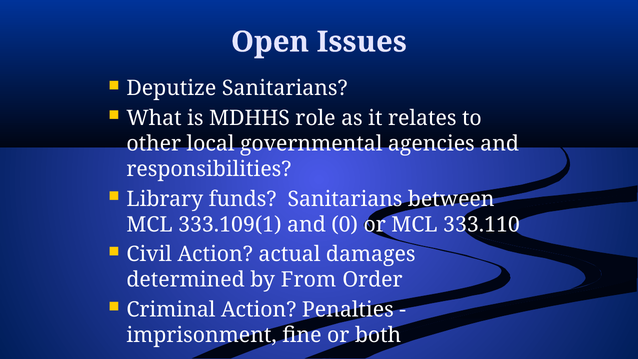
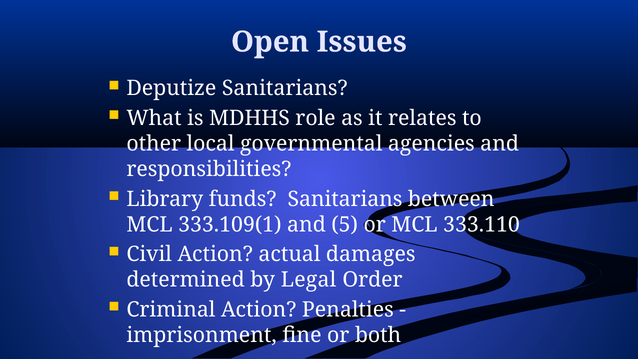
0: 0 -> 5
From: From -> Legal
